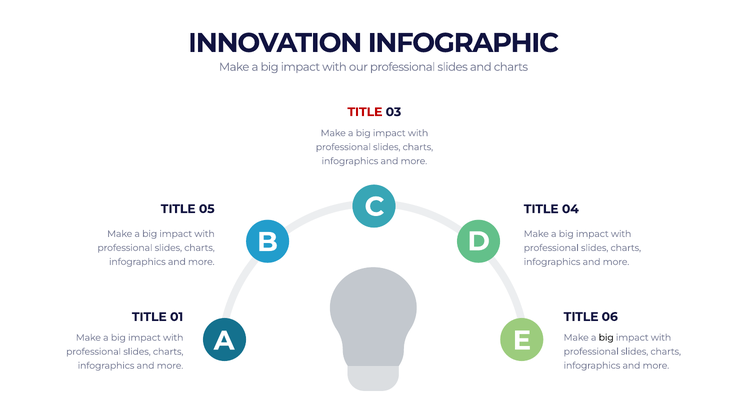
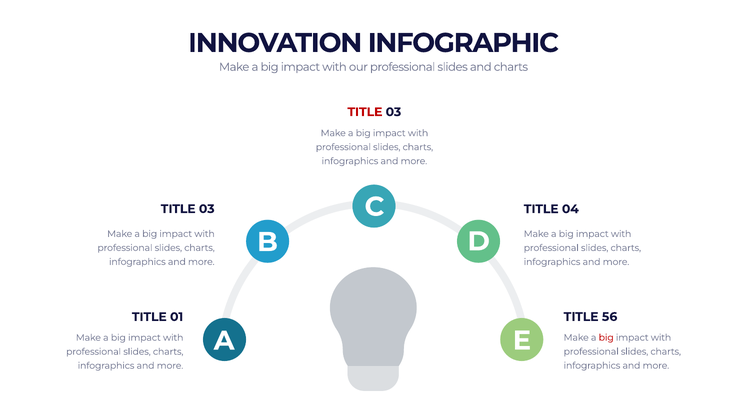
05 at (207, 209): 05 -> 03
06: 06 -> 56
big at (606, 338) colour: black -> red
